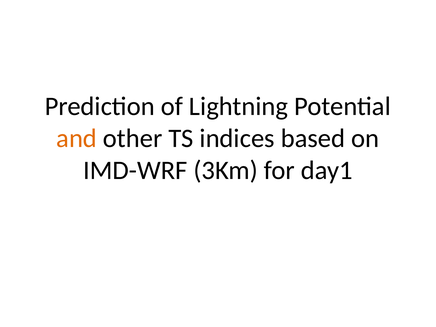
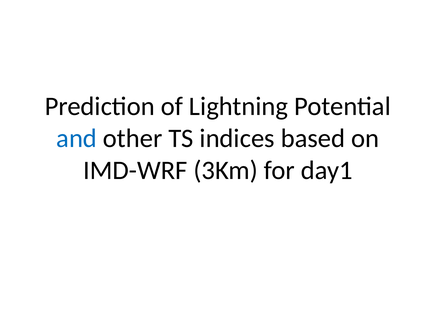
and colour: orange -> blue
